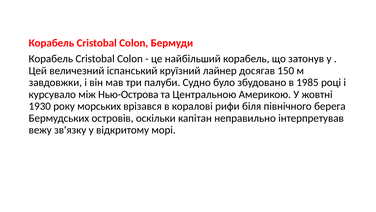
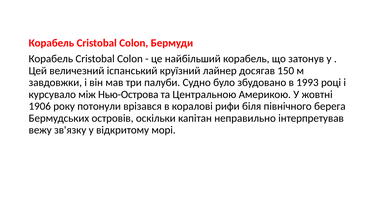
1985: 1985 -> 1993
1930: 1930 -> 1906
морських: морських -> потонули
